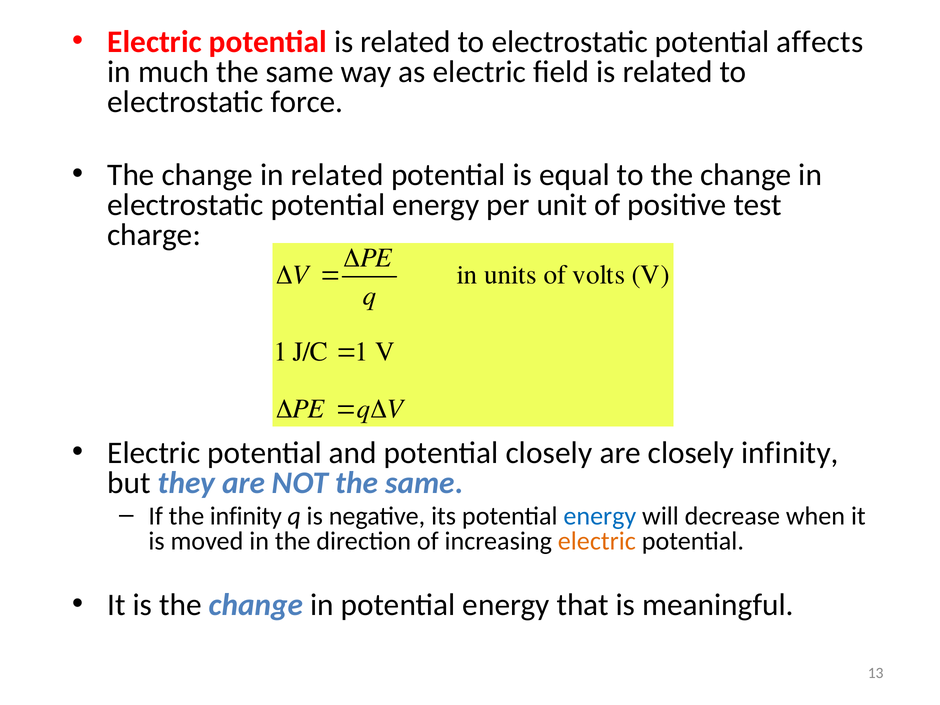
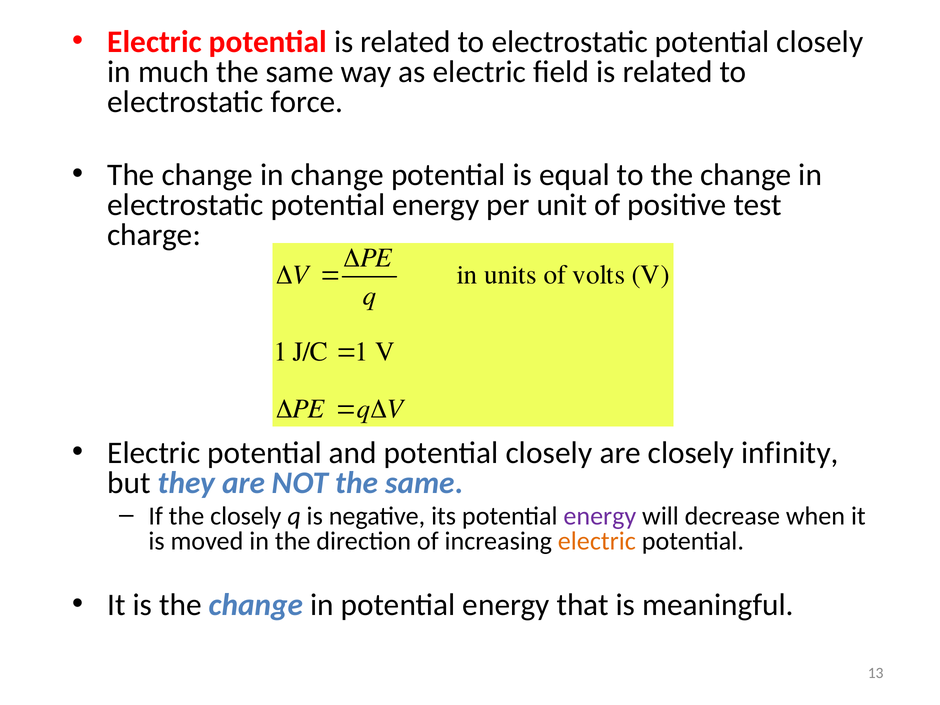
electrostatic potential affects: affects -> closely
in related: related -> change
infinity at (246, 516): infinity -> closely
energy at (600, 516) colour: blue -> purple
